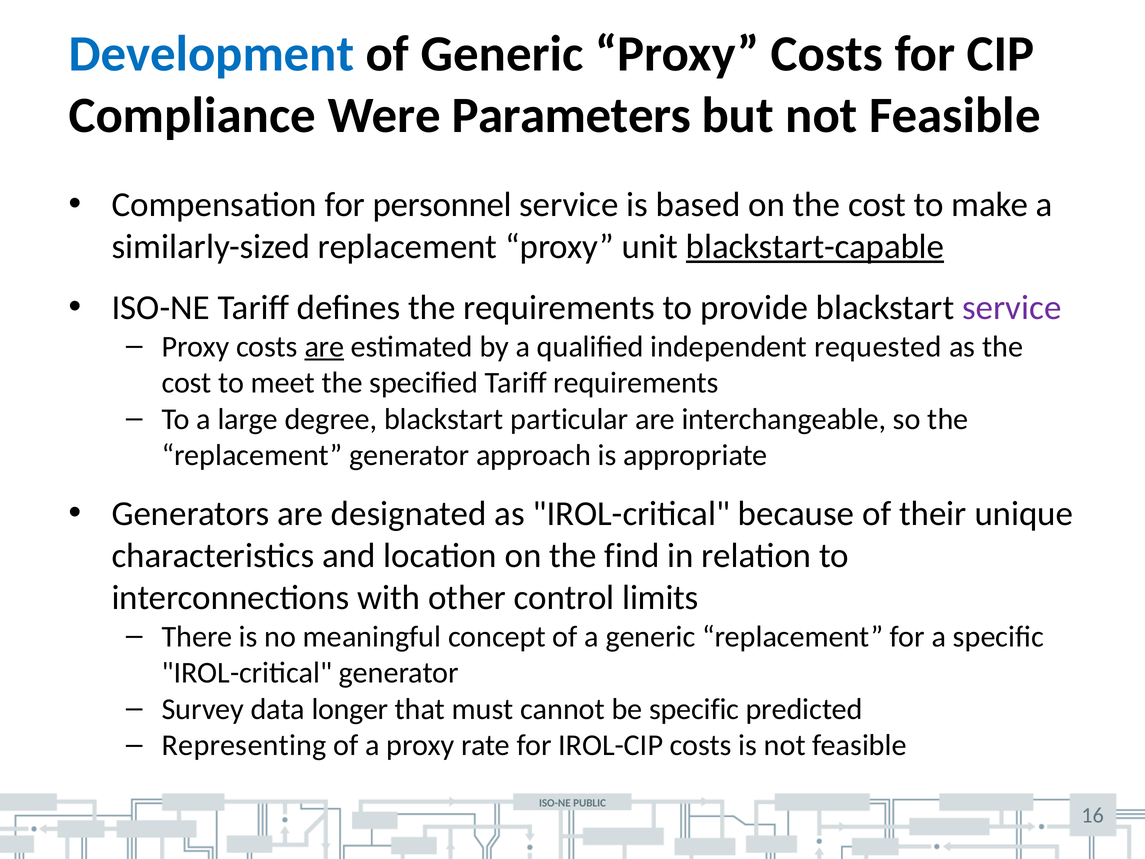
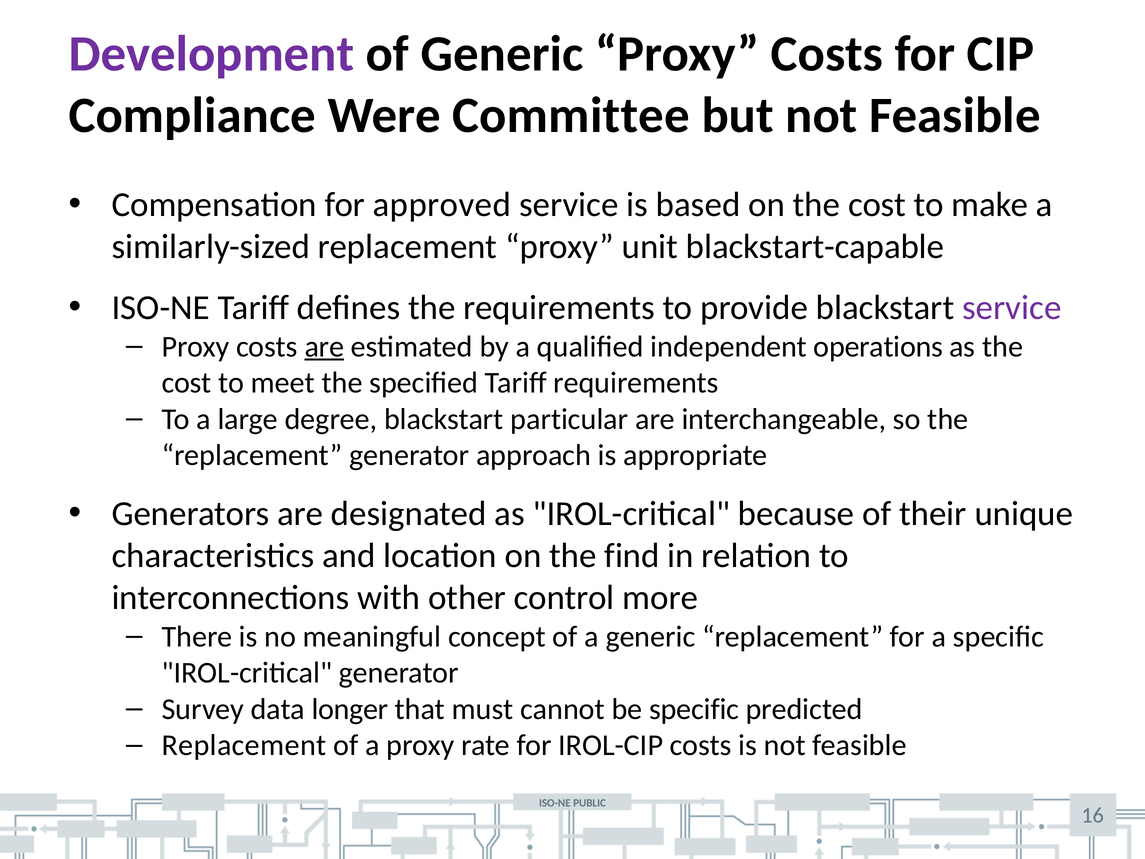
Development colour: blue -> purple
Parameters: Parameters -> Committee
personnel: personnel -> approved
blackstart-capable underline: present -> none
requested: requested -> operations
limits: limits -> more
Representing at (244, 745): Representing -> Replacement
